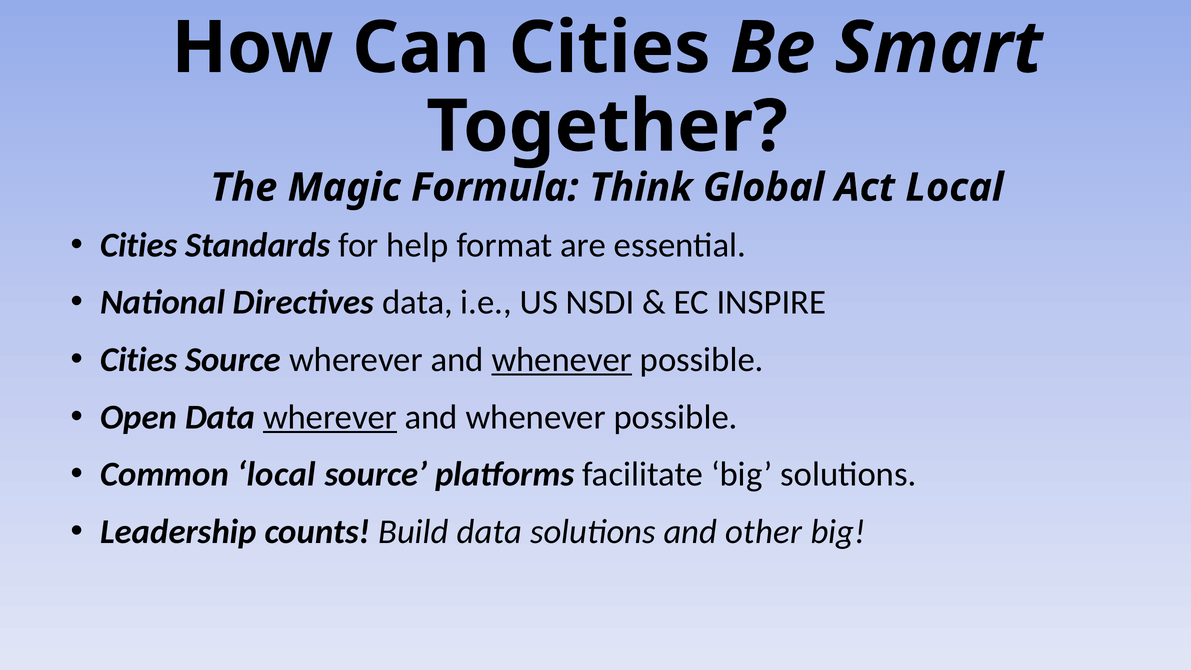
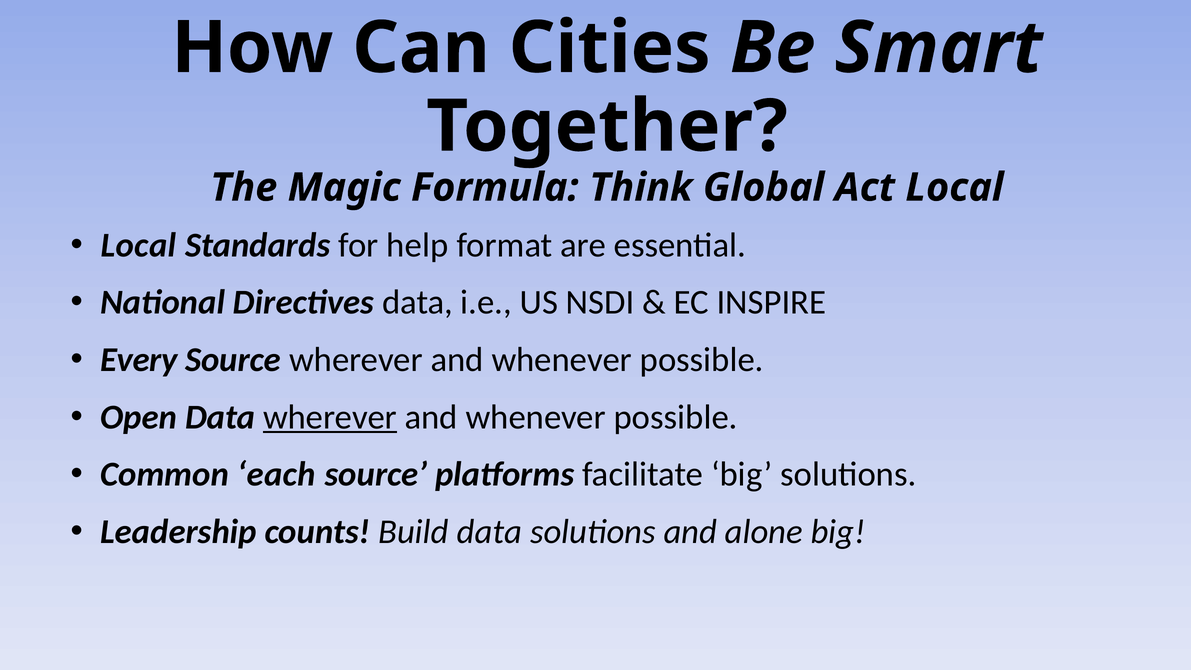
Cities at (139, 245): Cities -> Local
Cities at (139, 360): Cities -> Every
whenever at (562, 360) underline: present -> none
Common local: local -> each
other: other -> alone
